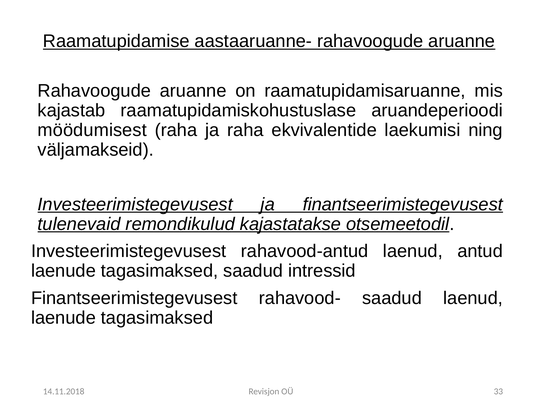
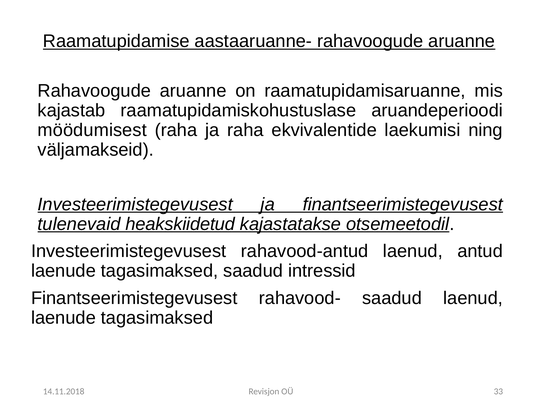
remondikulud: remondikulud -> heakskiidetud
